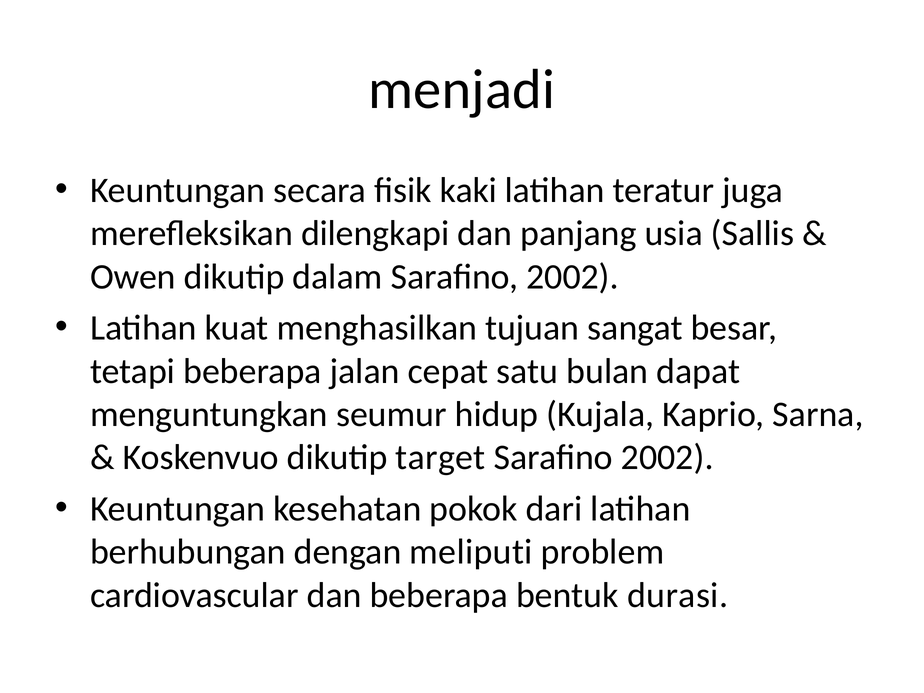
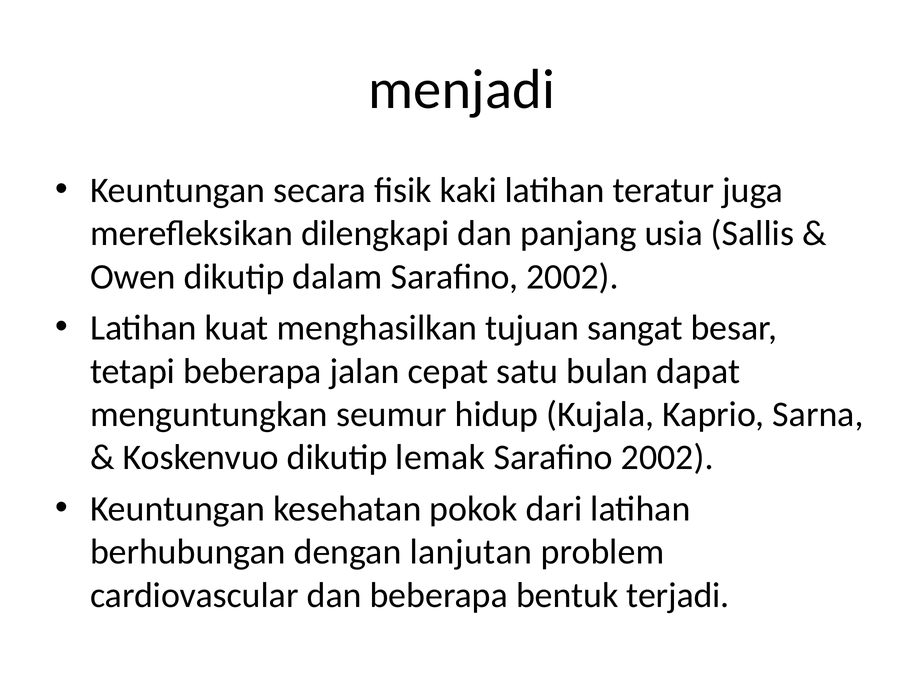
target: target -> lemak
meliputi: meliputi -> lanjutan
durasi: durasi -> terjadi
